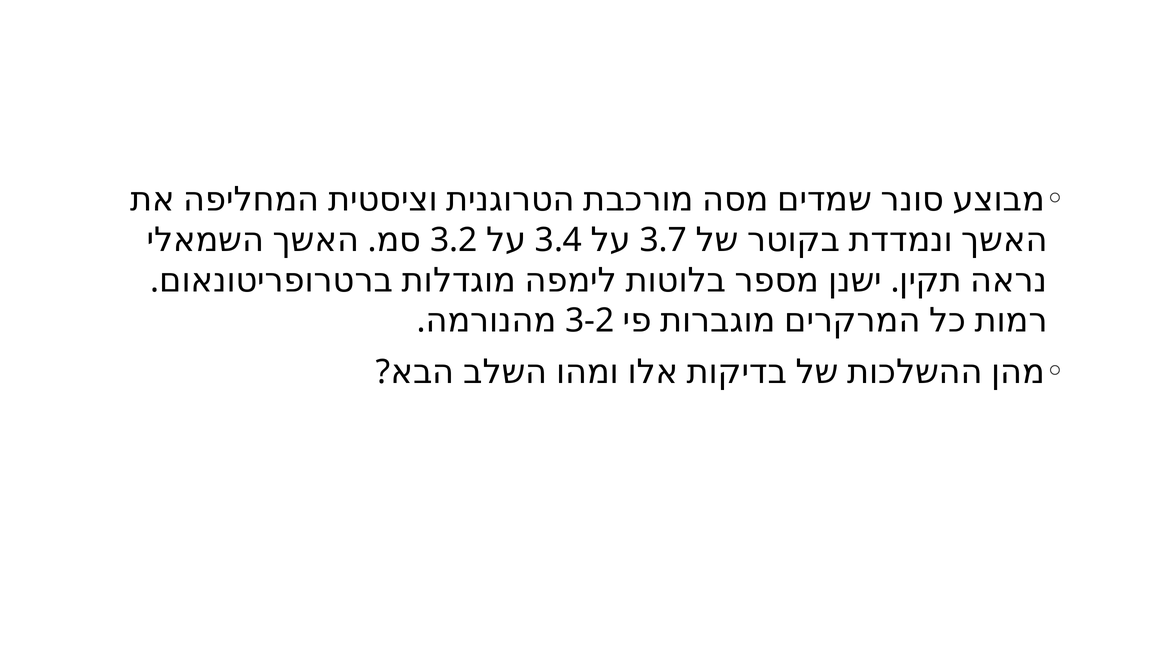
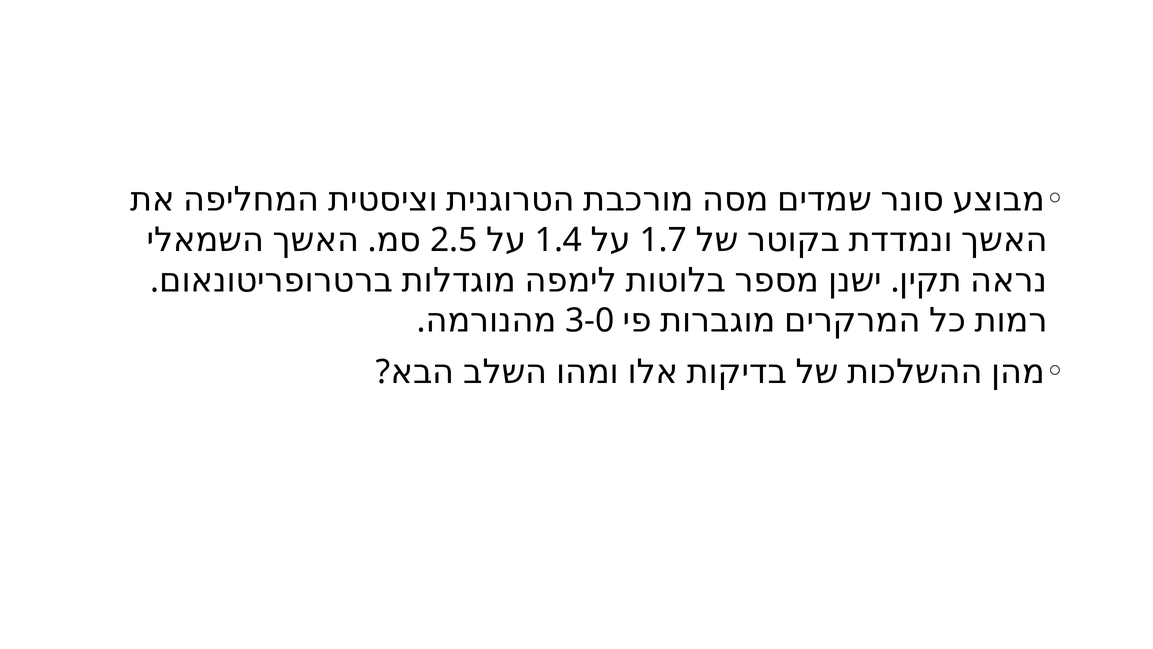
3.2: 3.2 -> 2.5
3.4: 3.4 -> 1.4
3.7: 3.7 -> 1.7
3-2: 3-2 -> 3-0
